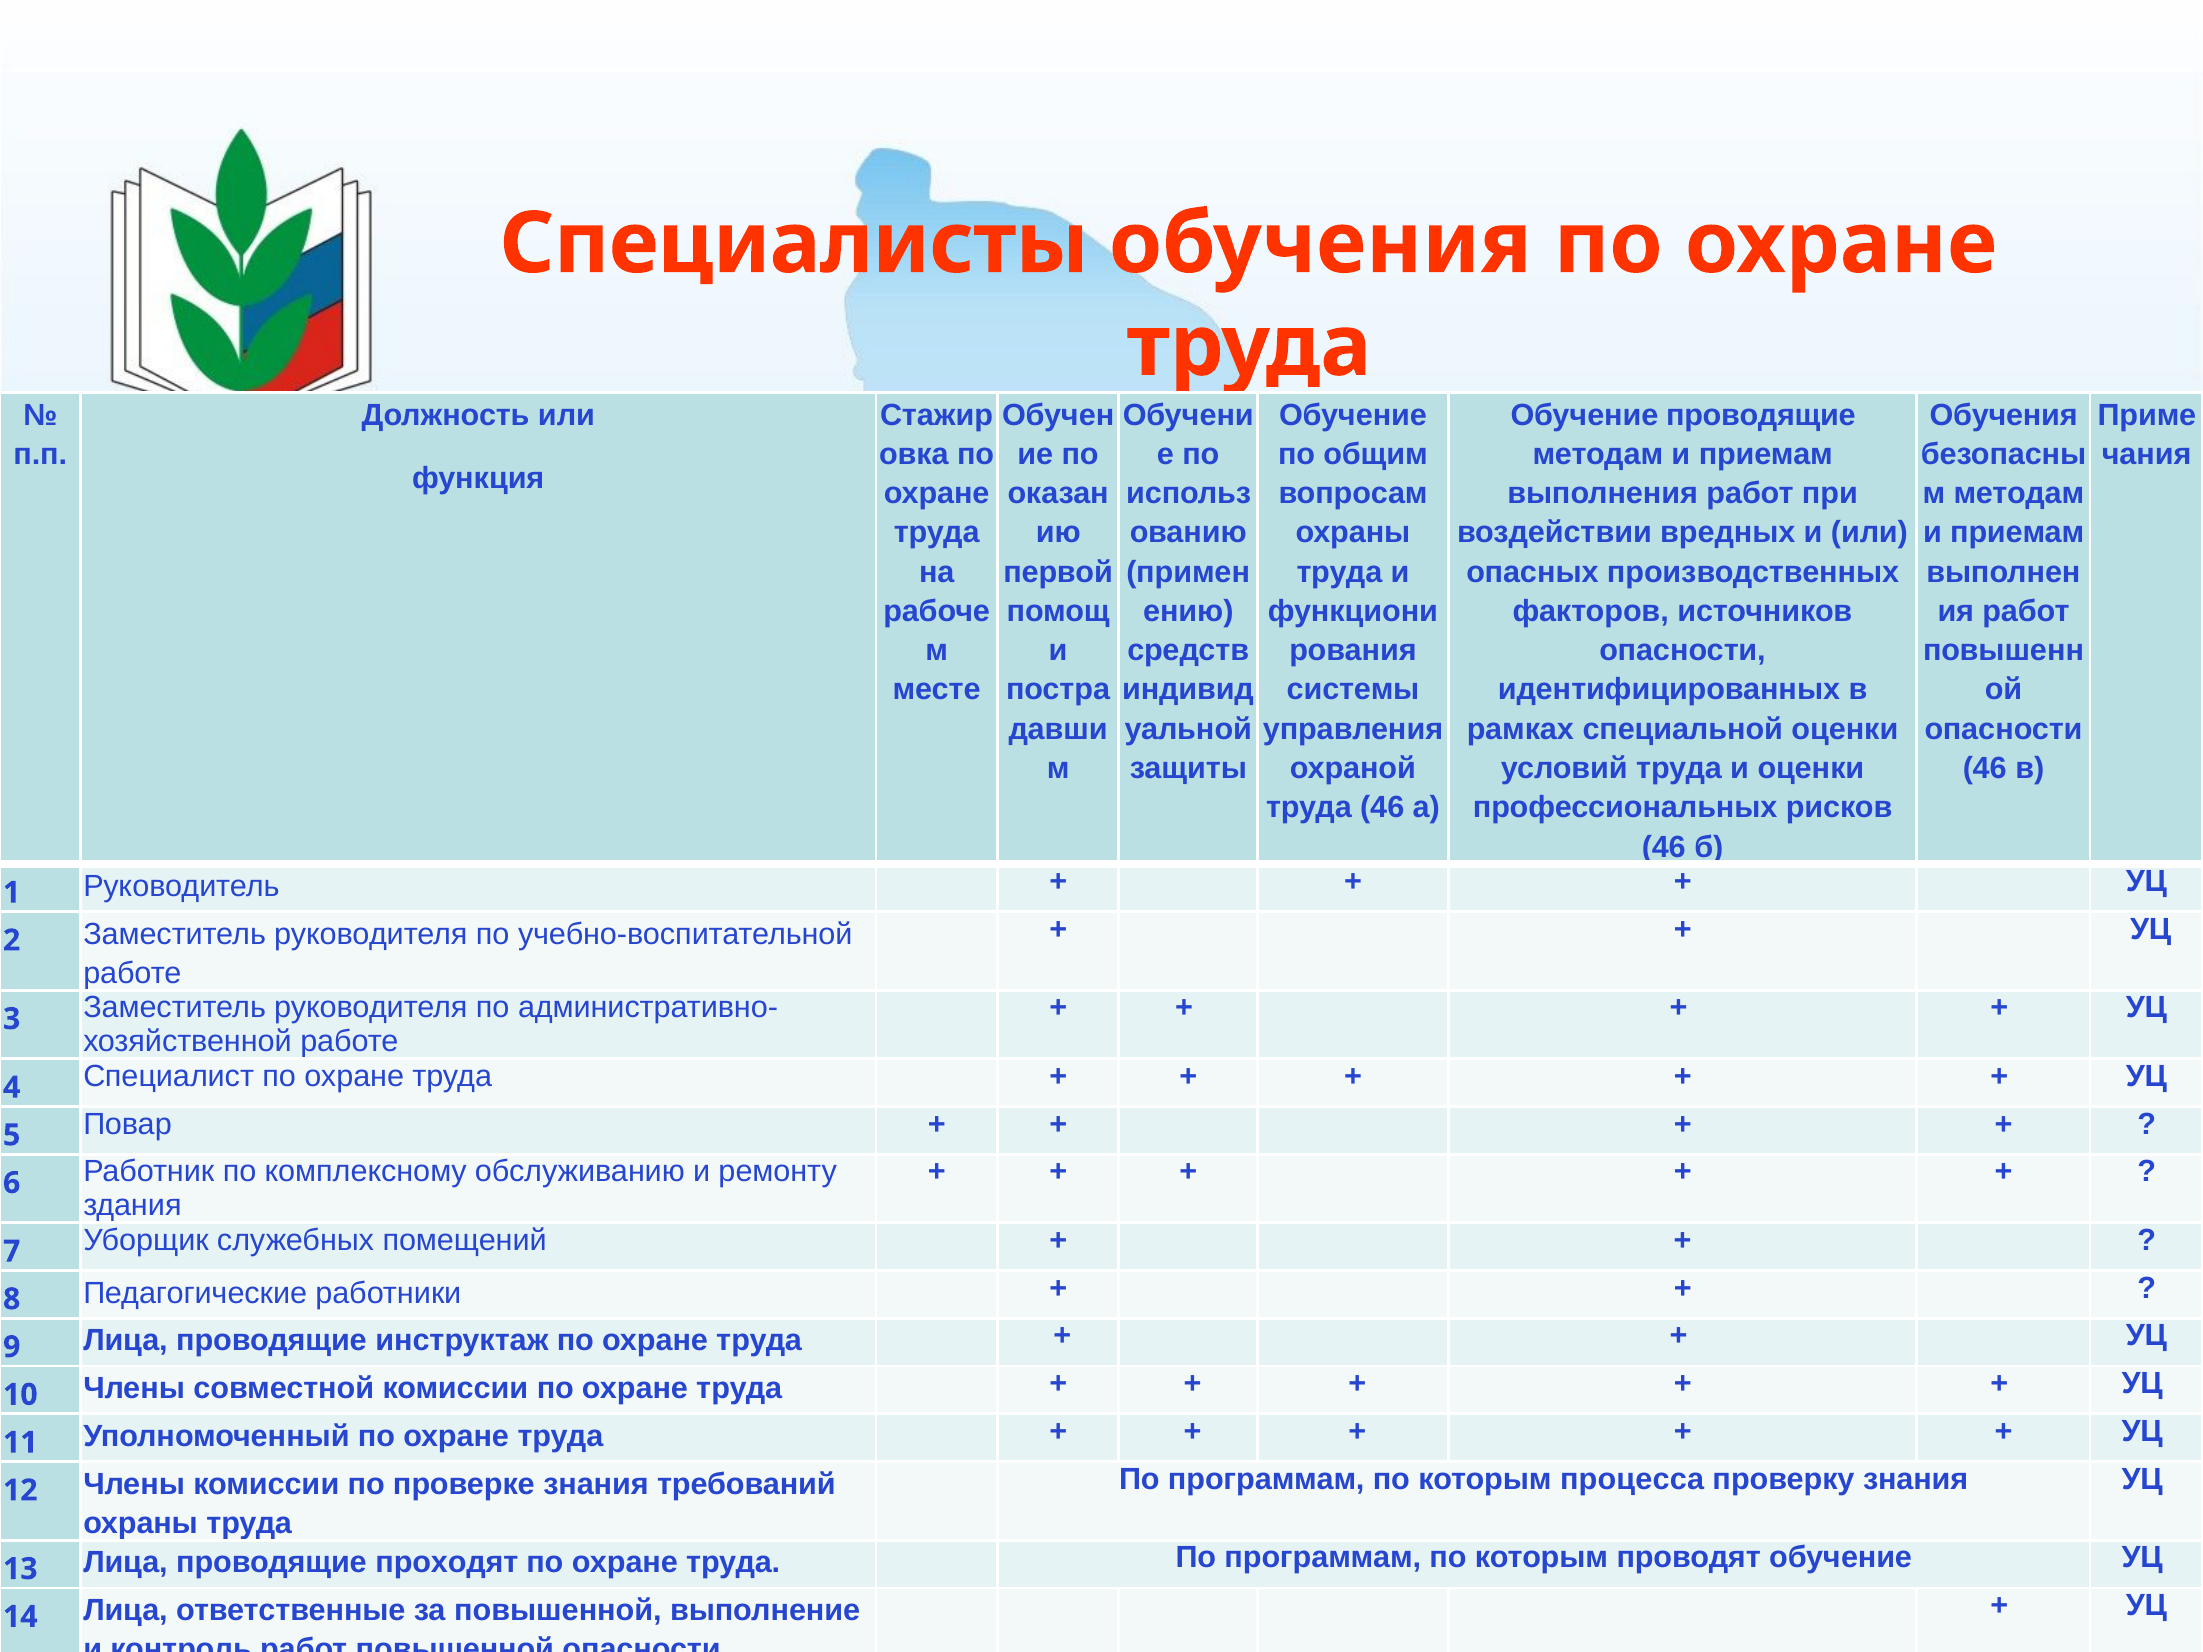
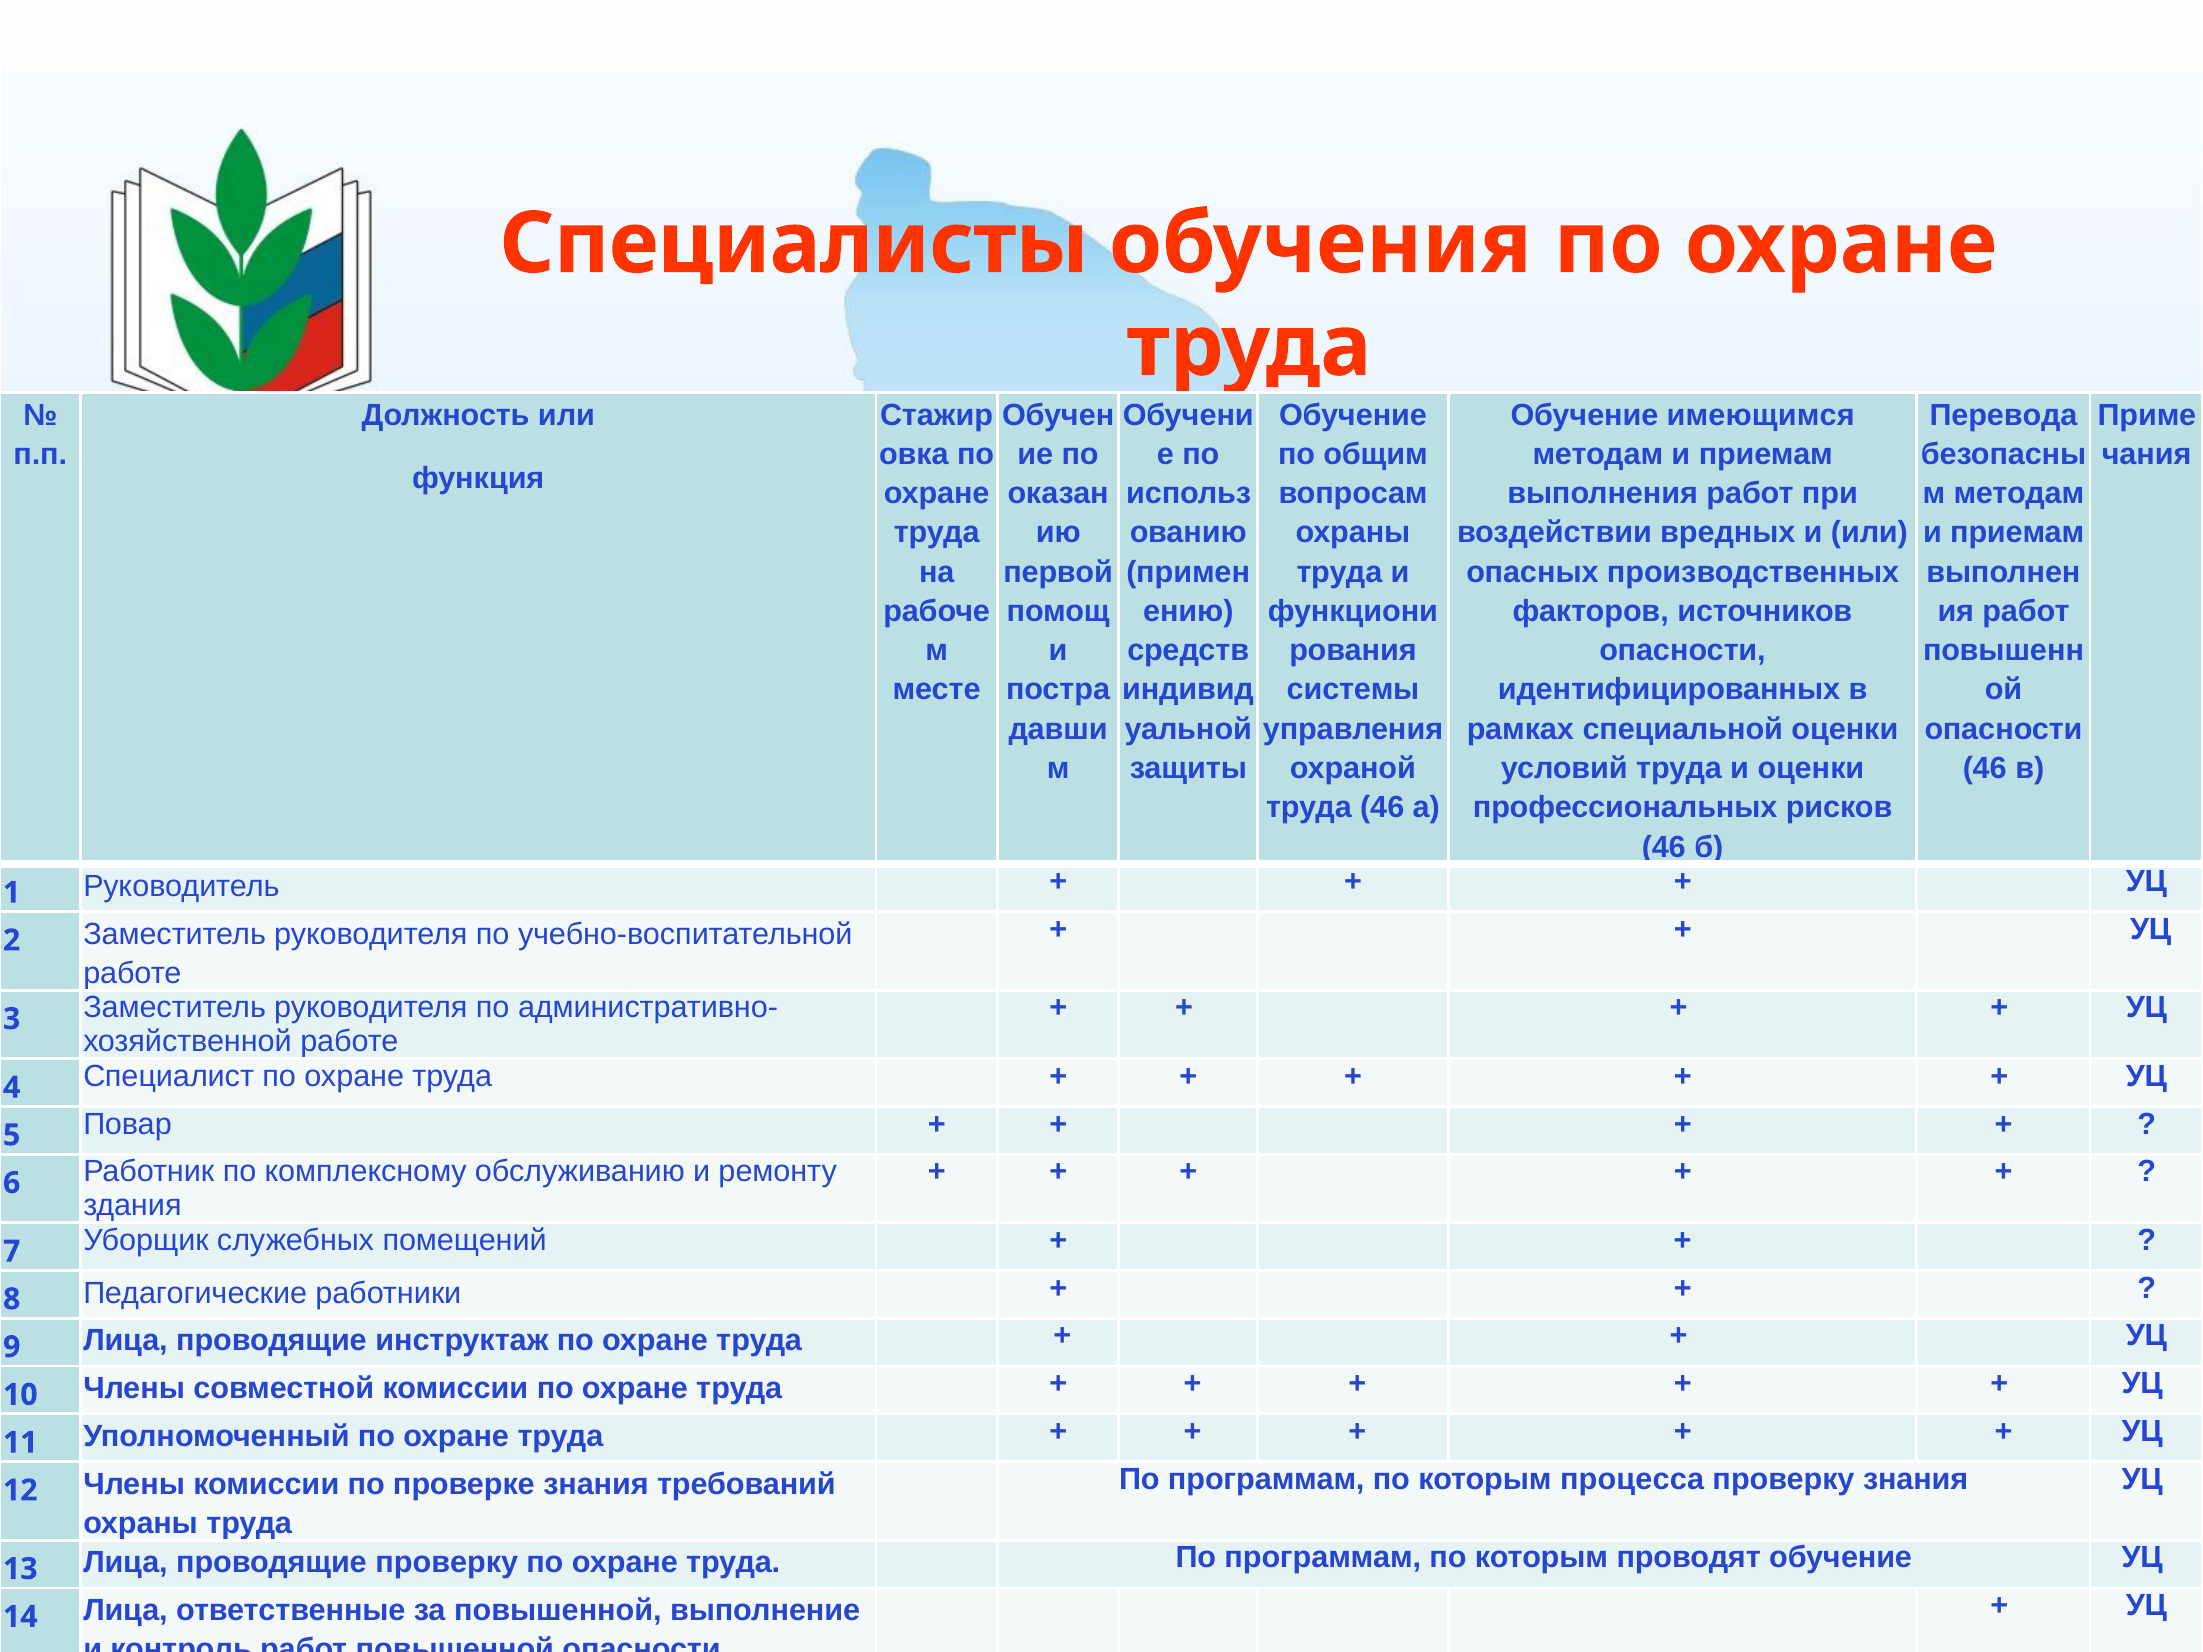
Обучение проводящие: проводящие -> имеющимся
Обучения at (2004, 415): Обучения -> Перевода
проводящие проходят: проходят -> проверку
